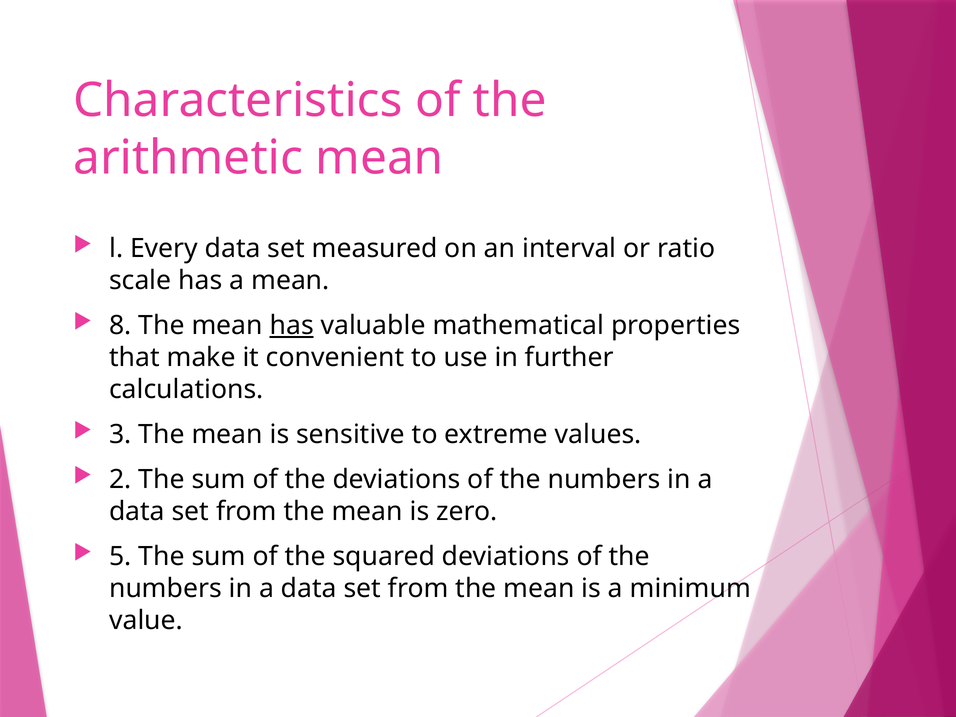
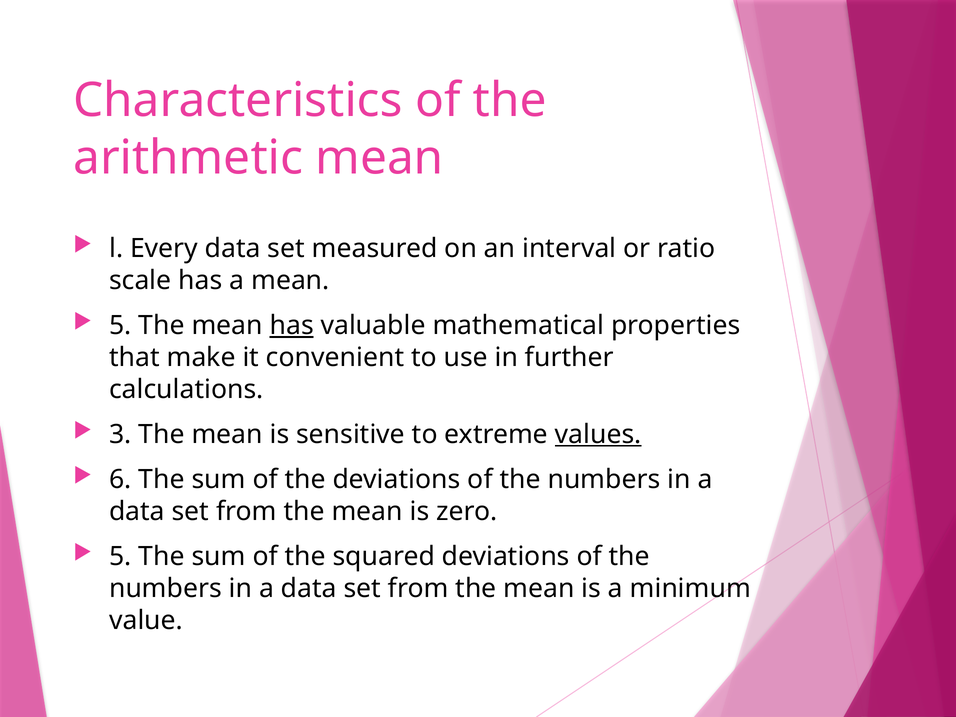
8 at (120, 326): 8 -> 5
values underline: none -> present
2: 2 -> 6
